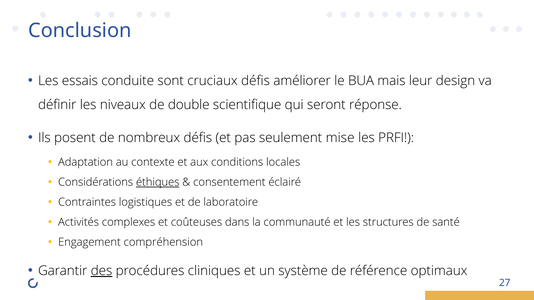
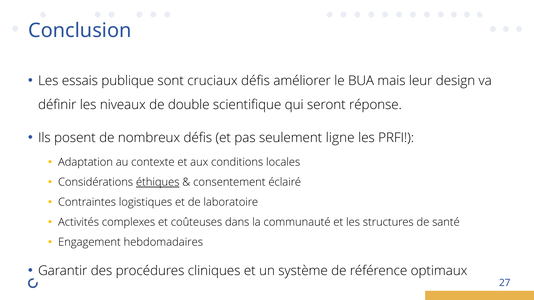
conduite: conduite -> publique
mise: mise -> ligne
compréhension: compréhension -> hebdomadaires
des underline: present -> none
